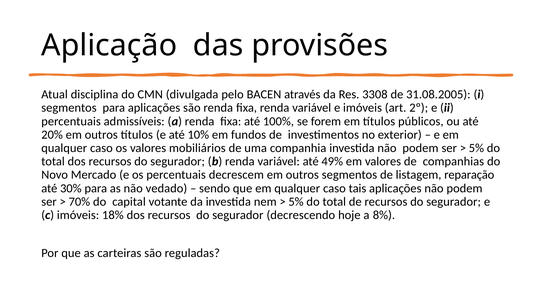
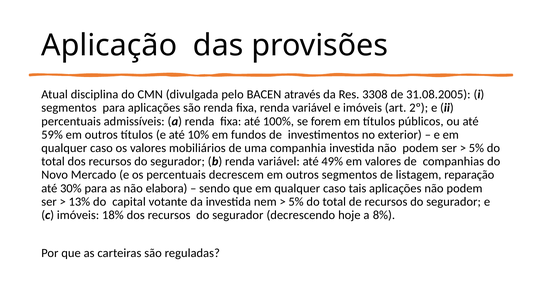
20%: 20% -> 59%
vedado: vedado -> elabora
70%: 70% -> 13%
